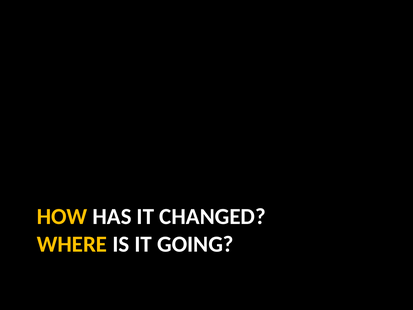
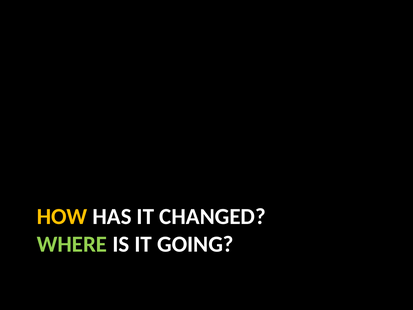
WHERE colour: yellow -> light green
